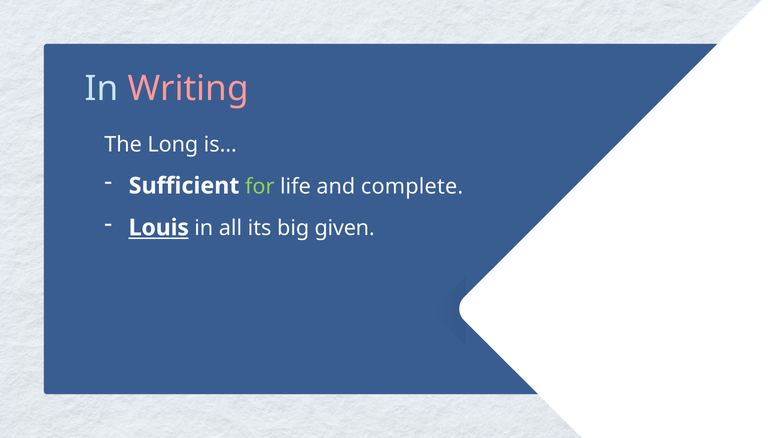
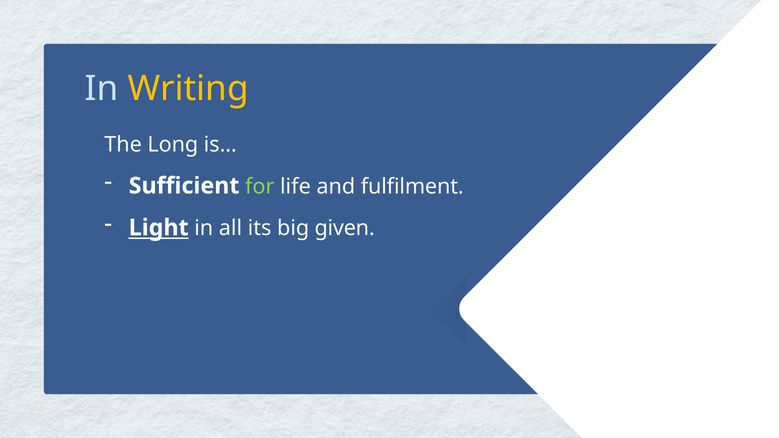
Writing colour: pink -> yellow
complete: complete -> fulfilment
Louis: Louis -> Light
